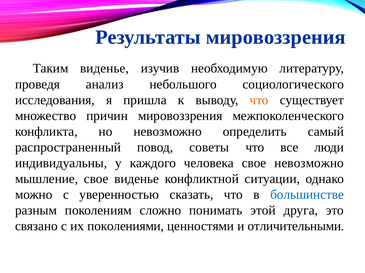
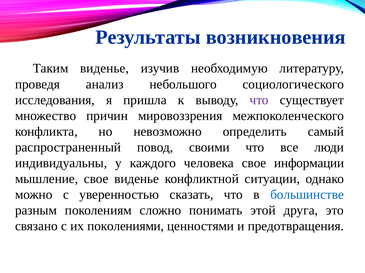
Результаты мировоззрения: мировоззрения -> возникновения
что at (259, 100) colour: orange -> purple
советы: советы -> своими
свое невозможно: невозможно -> информации
отличительными: отличительными -> предотвращения
